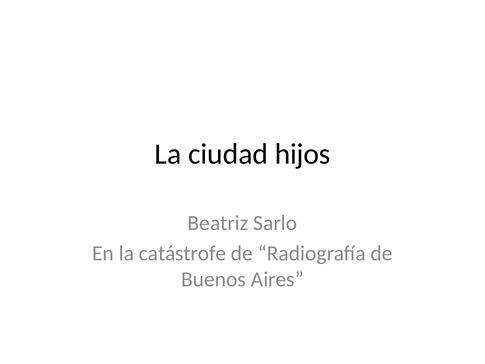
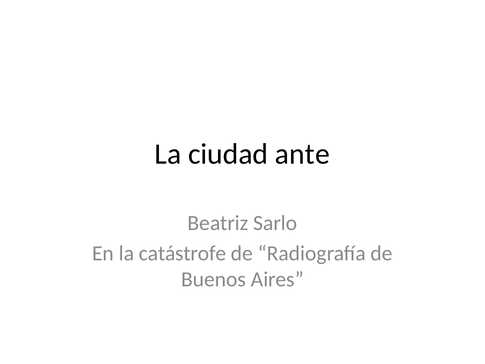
hijos: hijos -> ante
